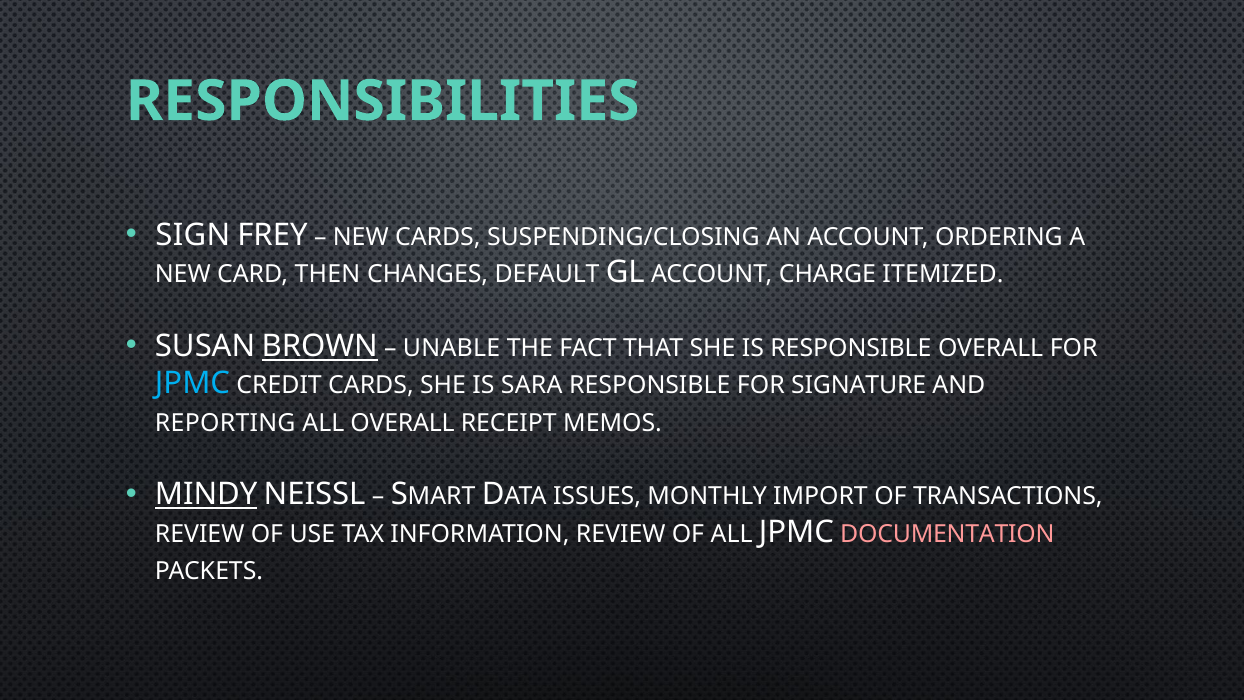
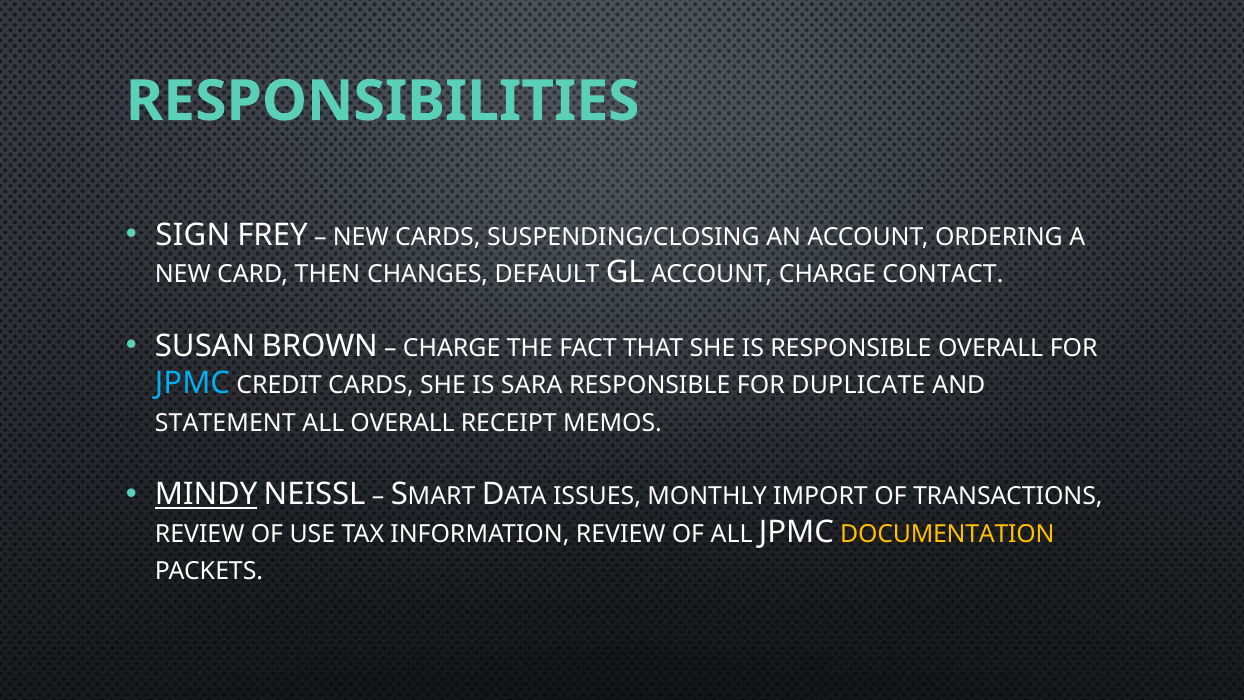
ITEMIZED: ITEMIZED -> CONTACT
BROWN underline: present -> none
UNABLE at (452, 348): UNABLE -> CHARGE
SIGNATURE: SIGNATURE -> DUPLICATE
REPORTING: REPORTING -> STATEMENT
DOCUMENTATION colour: pink -> yellow
